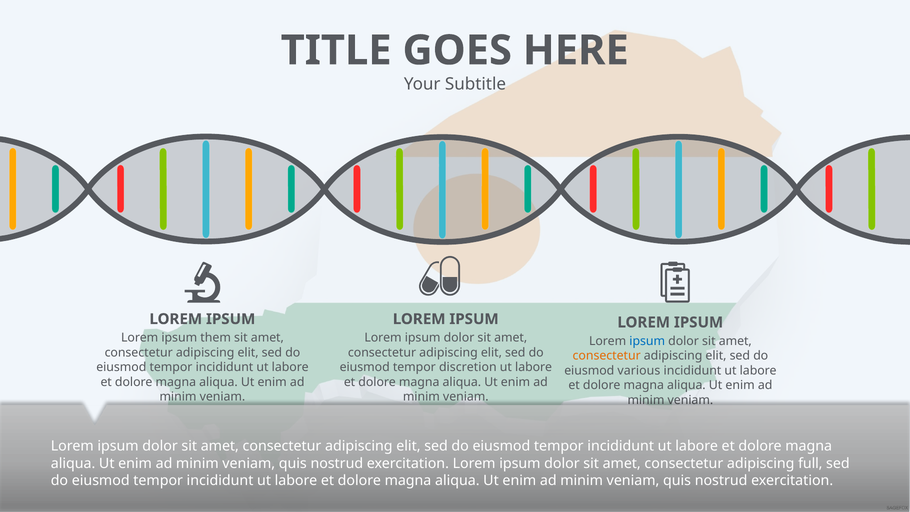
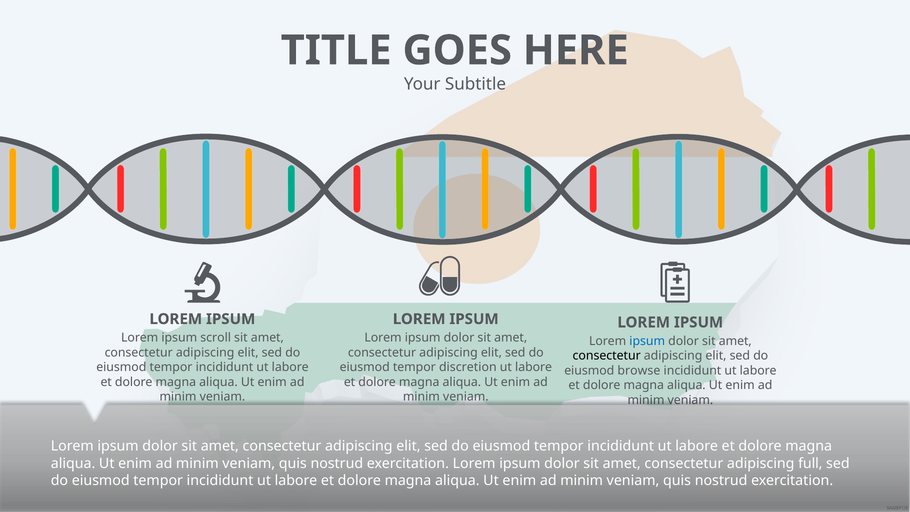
them: them -> scroll
consectetur at (607, 356) colour: orange -> black
various: various -> browse
